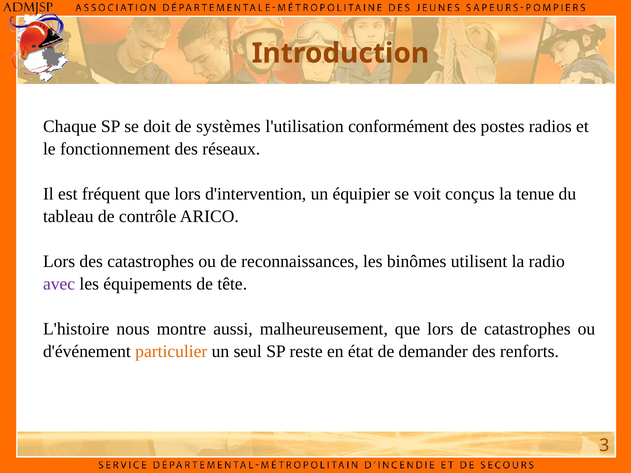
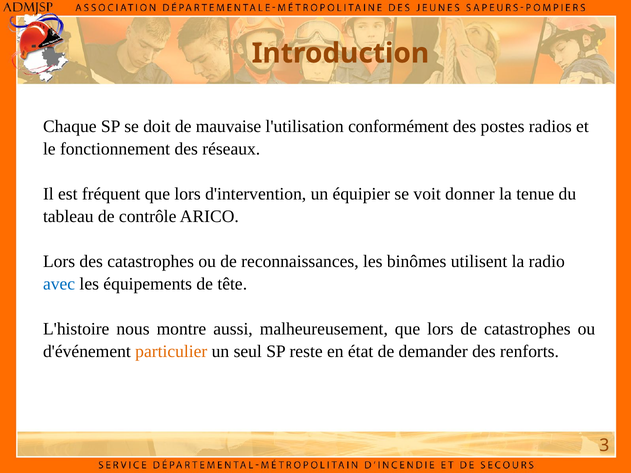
systèmes: systèmes -> mauvaise
conçus: conçus -> donner
avec colour: purple -> blue
